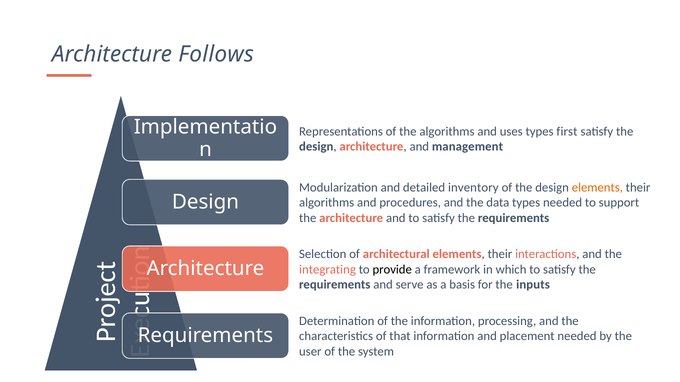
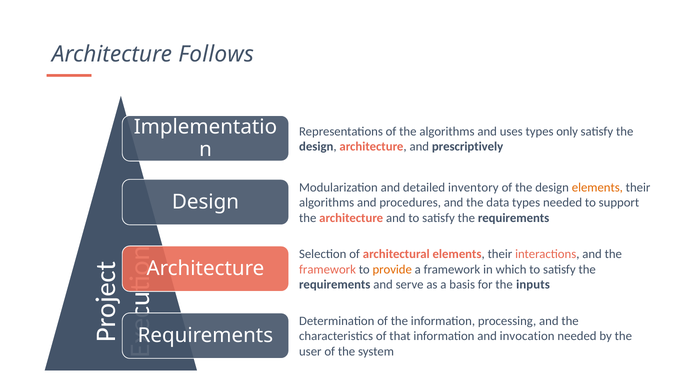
first: first -> only
management: management -> prescriptively
integrating at (327, 270): integrating -> framework
provide colour: black -> orange
placement: placement -> invocation
